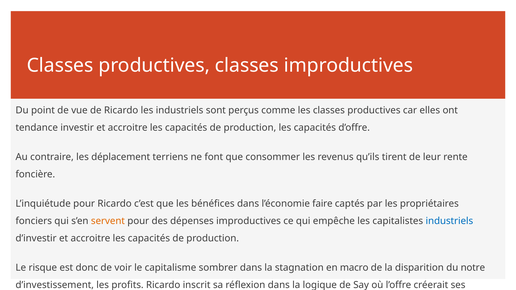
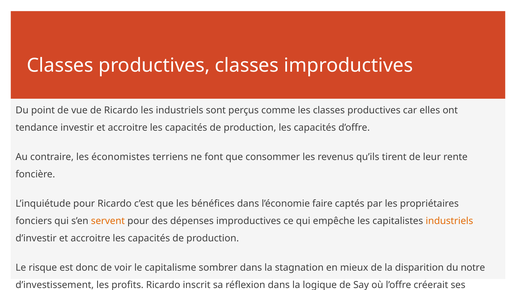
déplacement: déplacement -> économistes
industriels at (449, 221) colour: blue -> orange
macro: macro -> mieux
